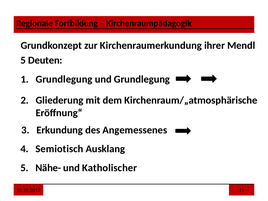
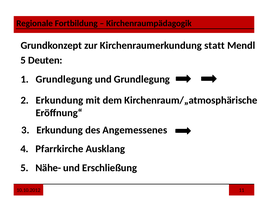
ihrer: ihrer -> statt
Gliederung at (60, 100): Gliederung -> Erkundung
Semiotisch: Semiotisch -> Pfarrkirche
Katholischer: Katholischer -> Erschließung
